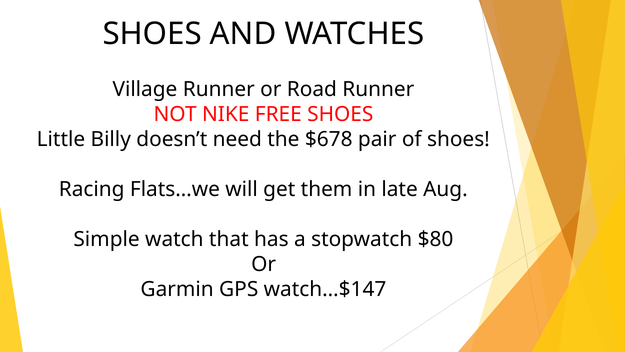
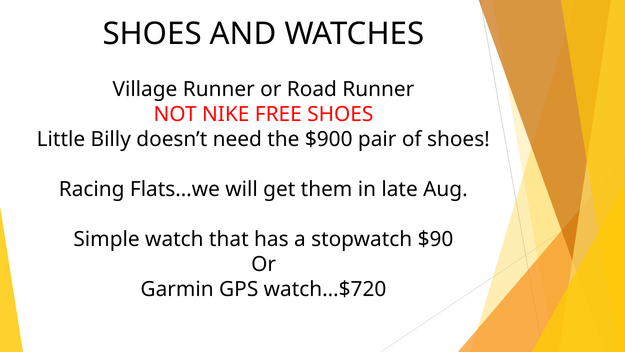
$678: $678 -> $900
$80: $80 -> $90
watch…$147: watch…$147 -> watch…$720
